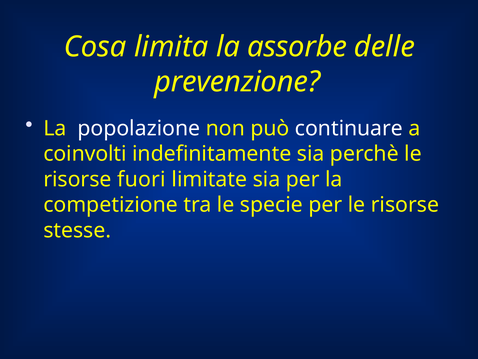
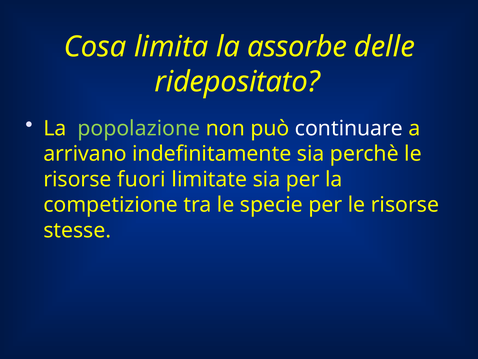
prevenzione: prevenzione -> ridepositato
popolazione colour: white -> light green
coinvolti: coinvolti -> arrivano
